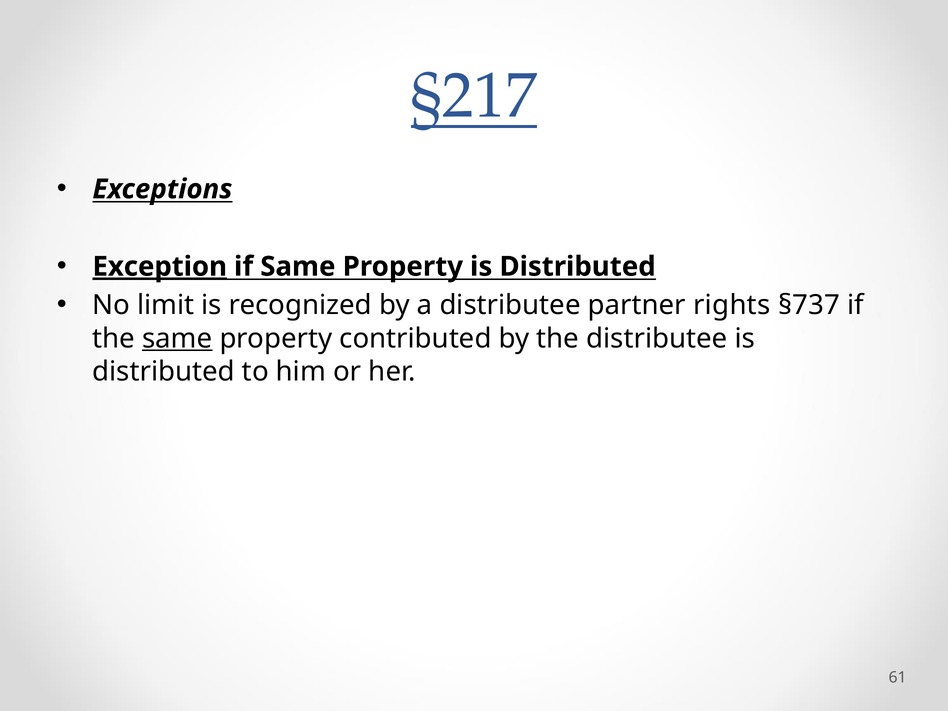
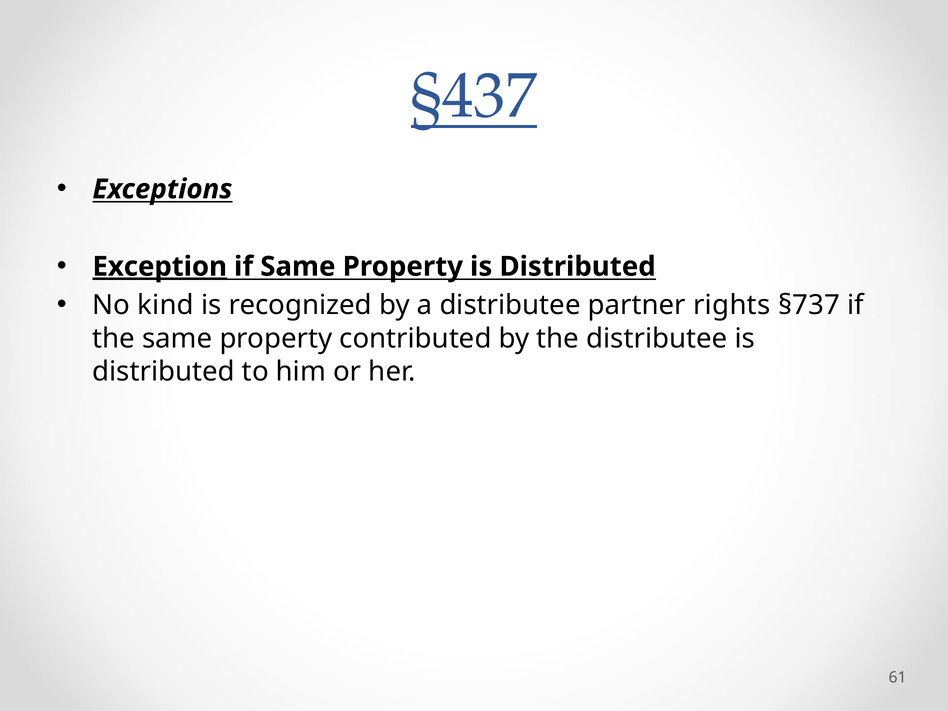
§217: §217 -> §437
limit: limit -> kind
same at (177, 338) underline: present -> none
